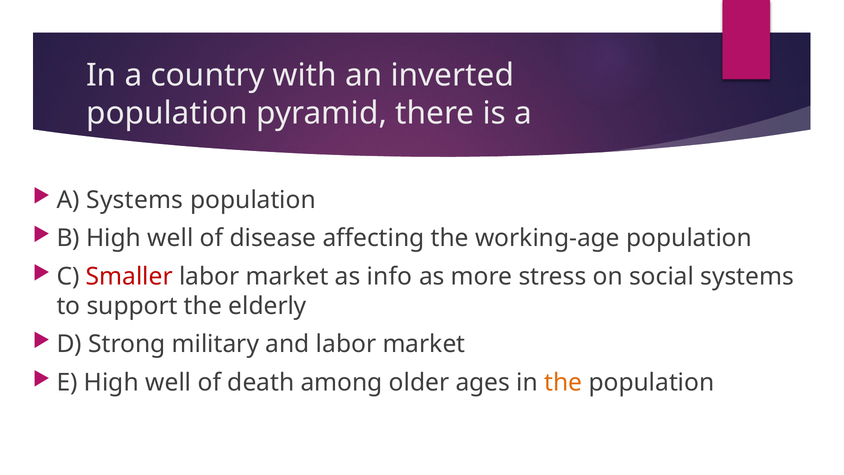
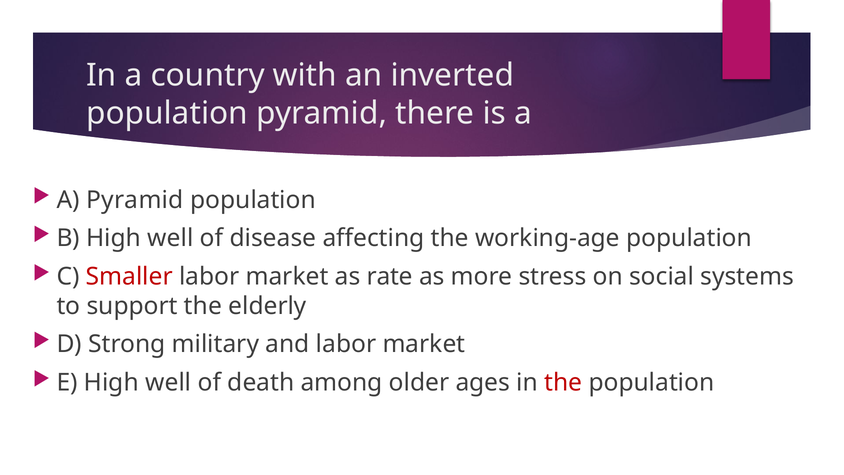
A Systems: Systems -> Pyramid
info: info -> rate
the at (563, 382) colour: orange -> red
